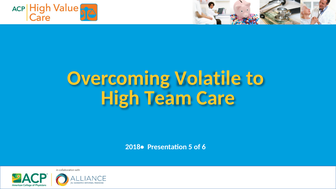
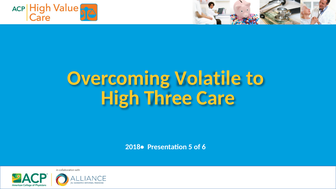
Team: Team -> Three
